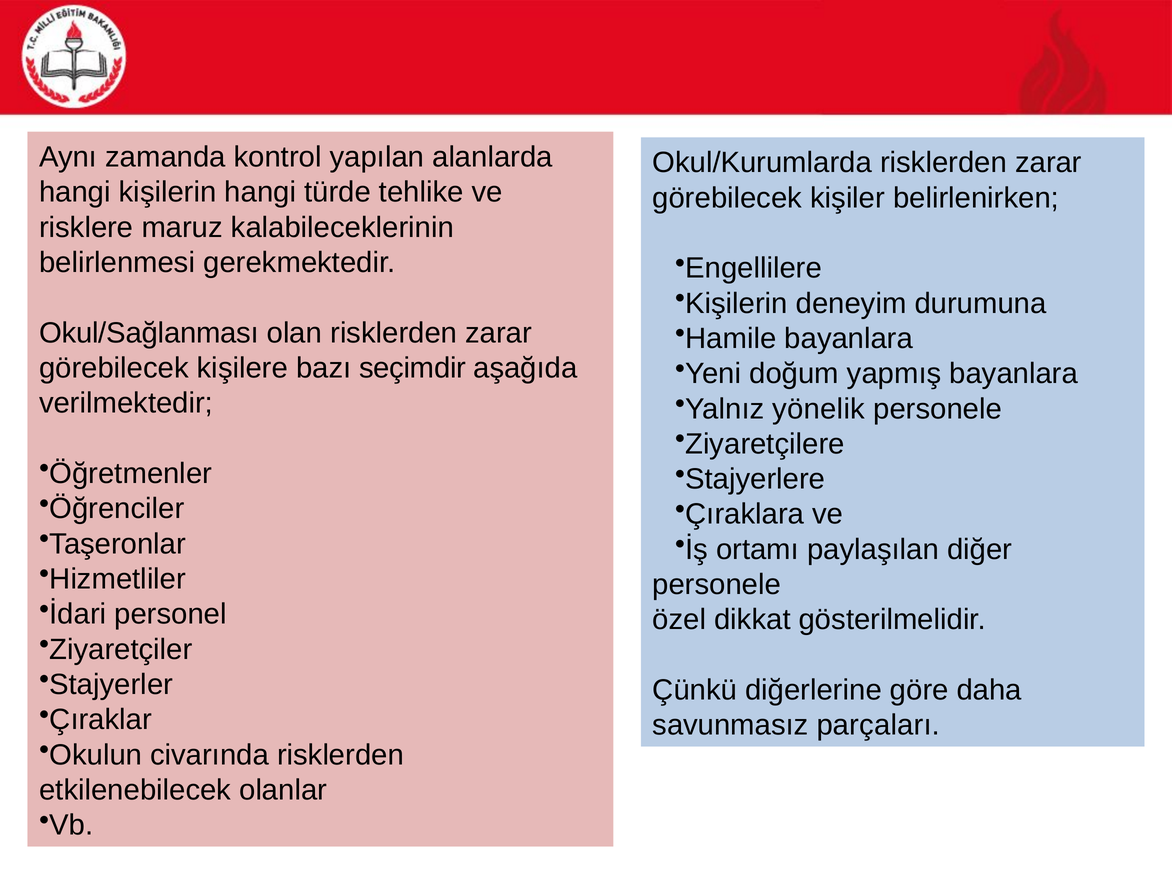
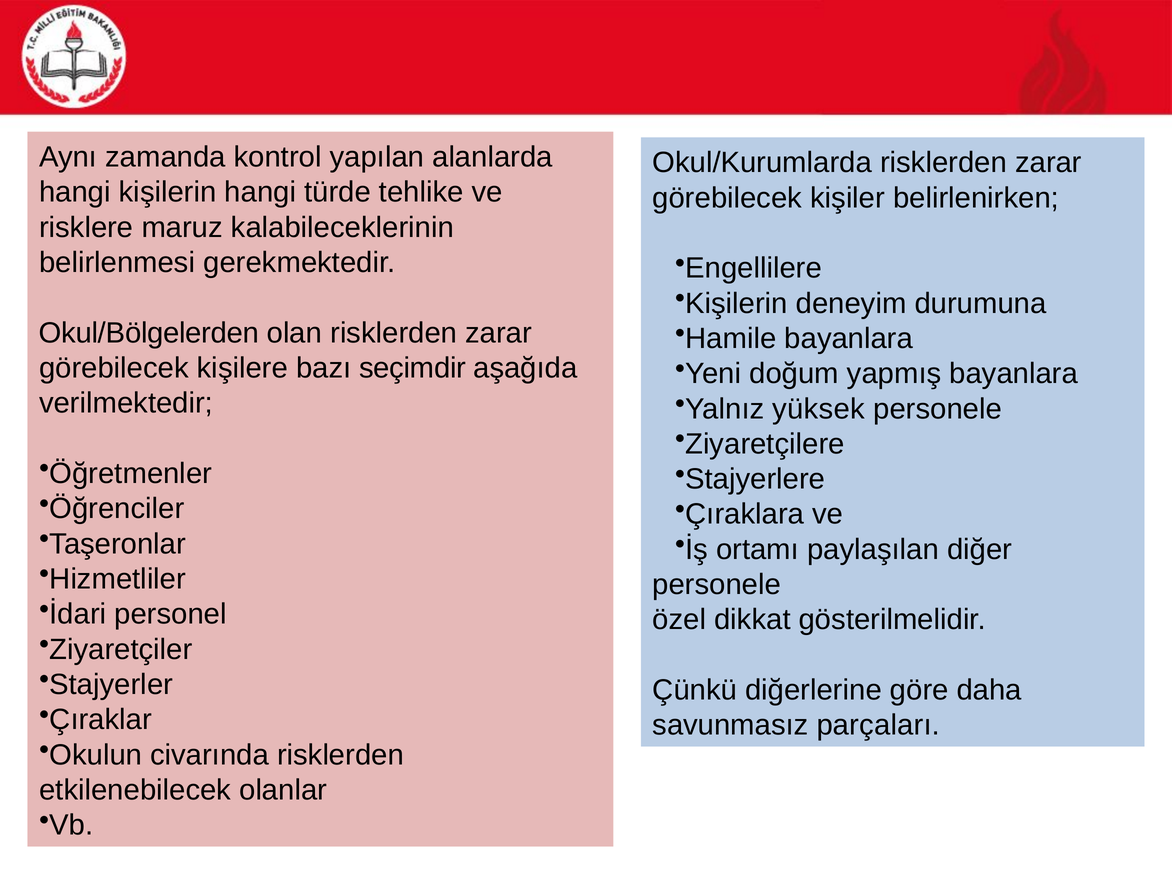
Okul/Sağlanması: Okul/Sağlanması -> Okul/Bölgelerden
yönelik: yönelik -> yüksek
